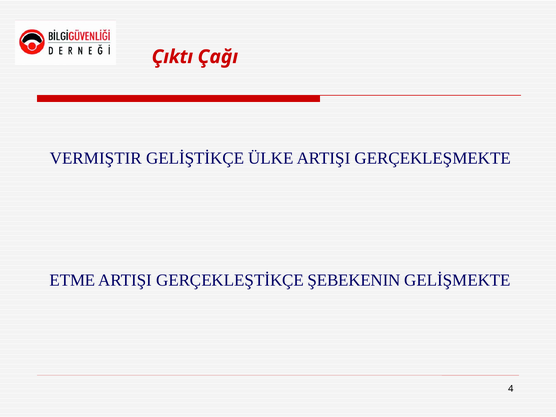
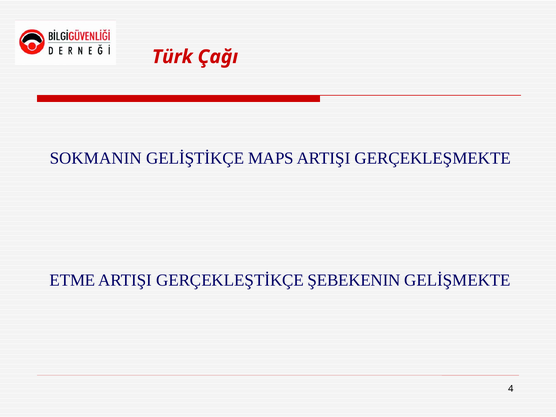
Çıktı: Çıktı -> Türk
VERMIŞTIR: VERMIŞTIR -> SOKMANIN
ÜLKE: ÜLKE -> MAPS
